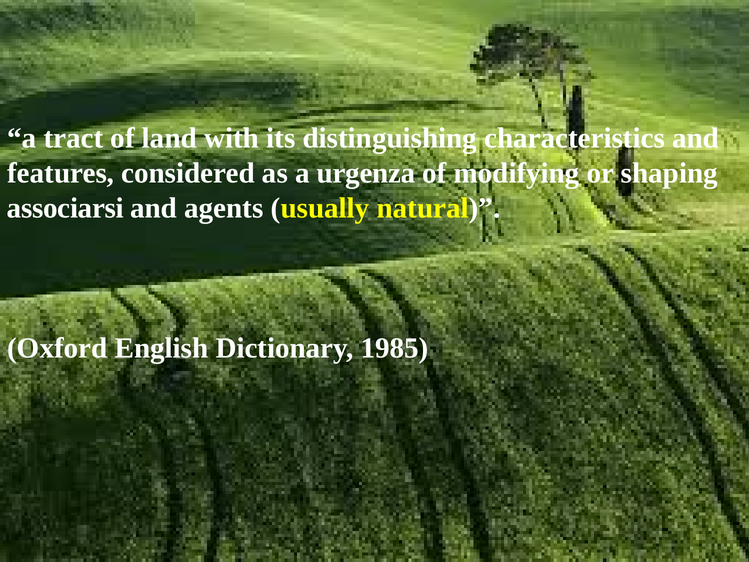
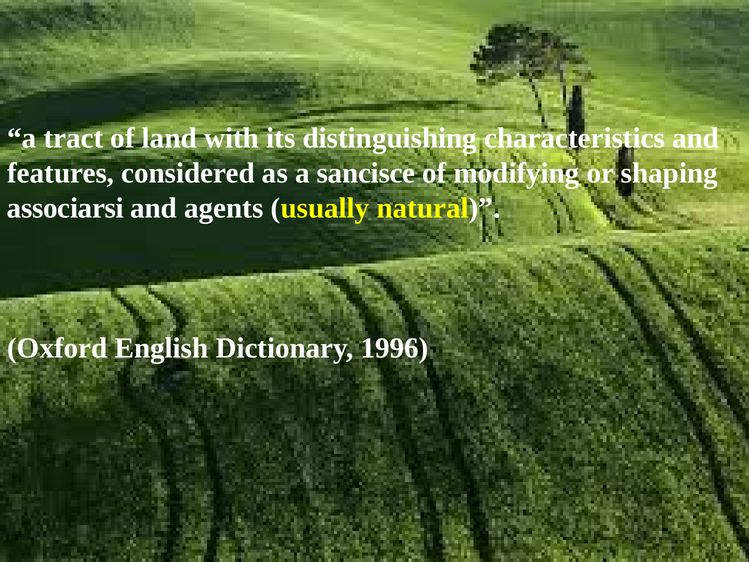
urgenza: urgenza -> sancisce
1985: 1985 -> 1996
